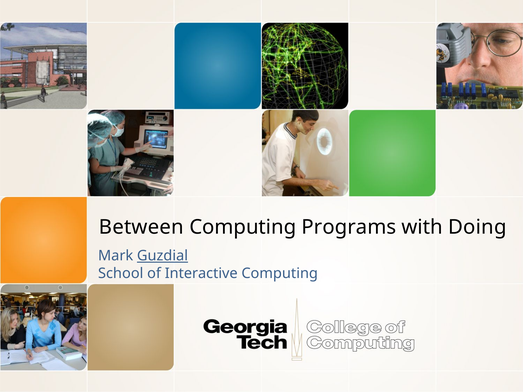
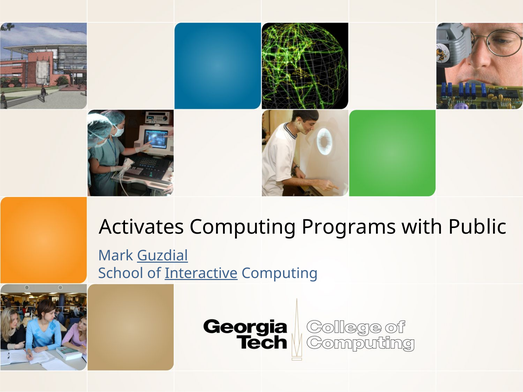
Between: Between -> Activates
Doing: Doing -> Public
Interactive underline: none -> present
